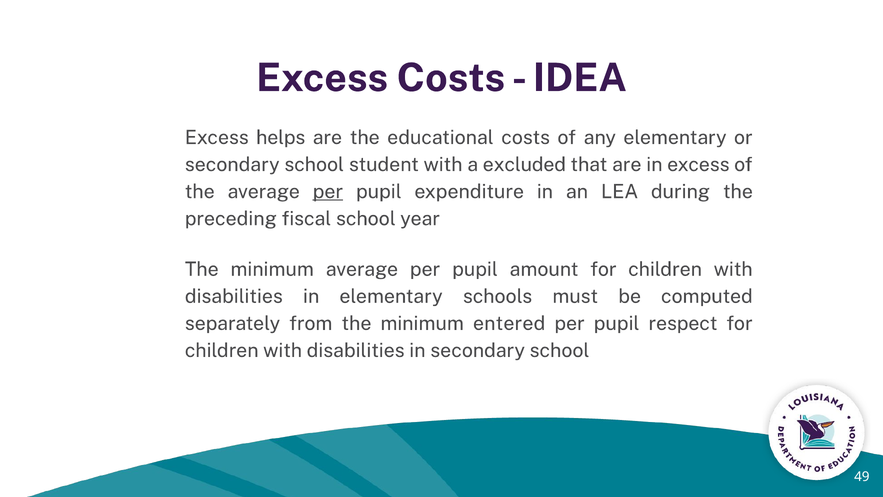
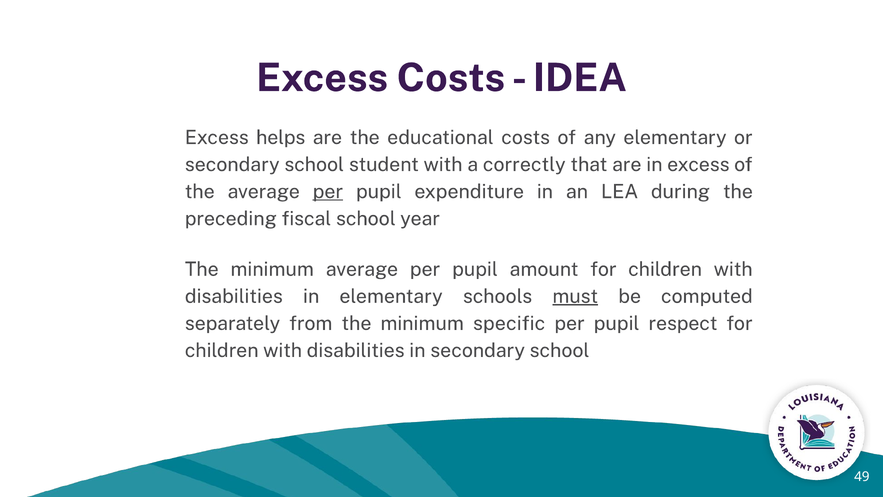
excluded: excluded -> correctly
must underline: none -> present
entered: entered -> specific
